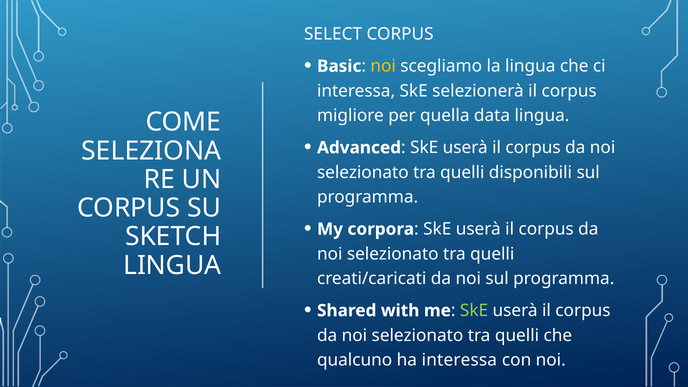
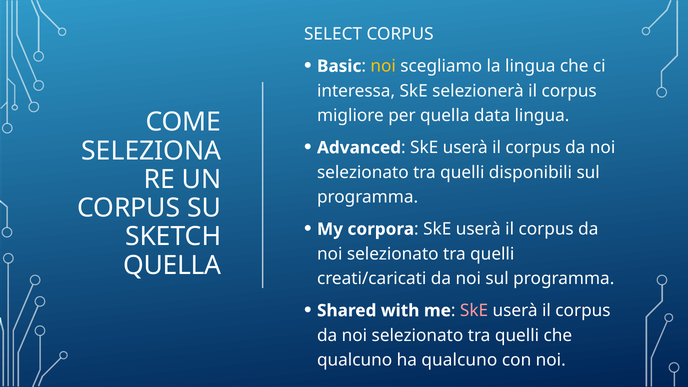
LINGUA at (172, 265): LINGUA -> QUELLA
SkE at (474, 311) colour: light green -> pink
ha interessa: interessa -> qualcuno
